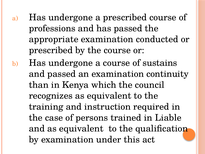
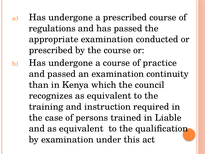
professions: professions -> regulations
sustains: sustains -> practice
